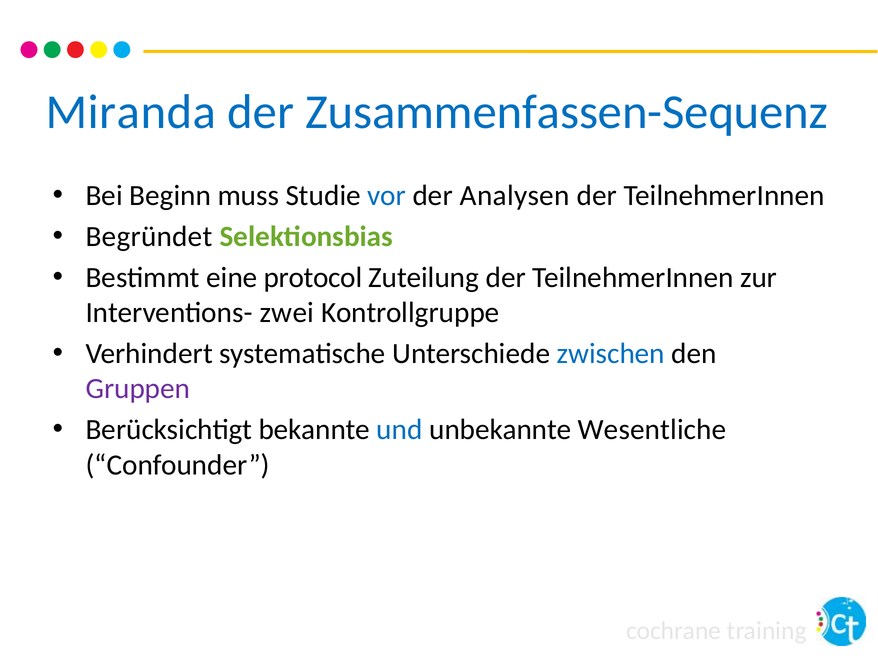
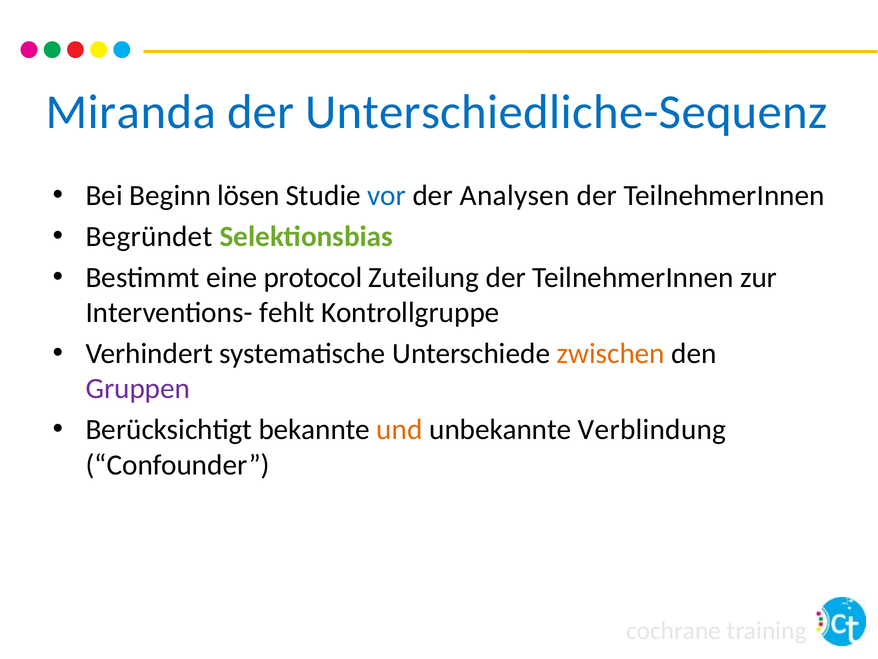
Zusammenfassen-Sequenz: Zusammenfassen-Sequenz -> Unterschiedliche-Sequenz
muss: muss -> lösen
zwei: zwei -> fehlt
zwischen colour: blue -> orange
und colour: blue -> orange
Wesentliche: Wesentliche -> Verblindung
